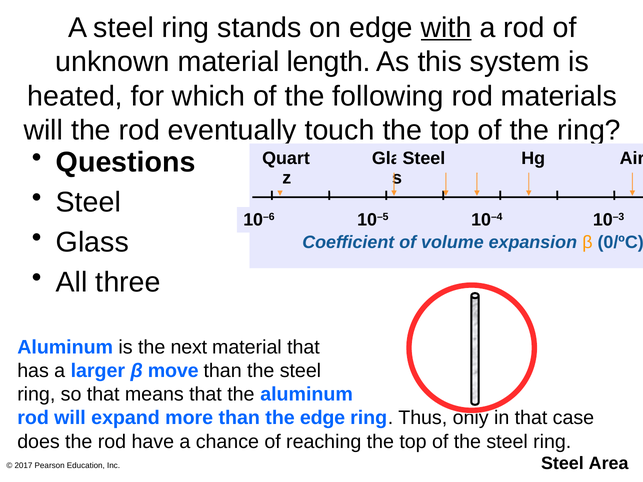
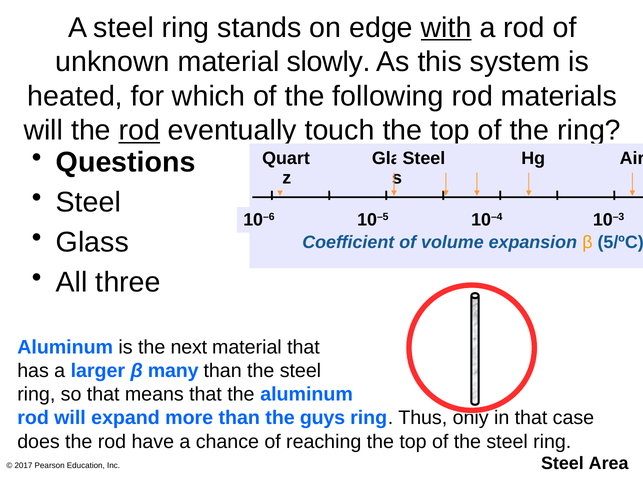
length: length -> slowly
rod at (139, 131) underline: none -> present
0/ºC: 0/ºC -> 5/ºC
move: move -> many
the edge: edge -> guys
